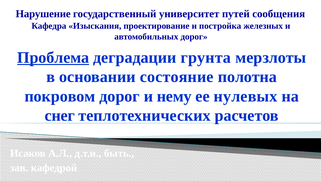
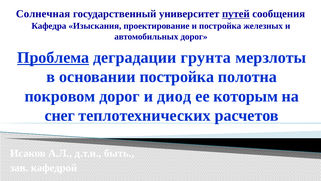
Нарушение: Нарушение -> Солнечная
путей underline: none -> present
основании состояние: состояние -> постройка
нему: нему -> диод
нулевых: нулевых -> которым
